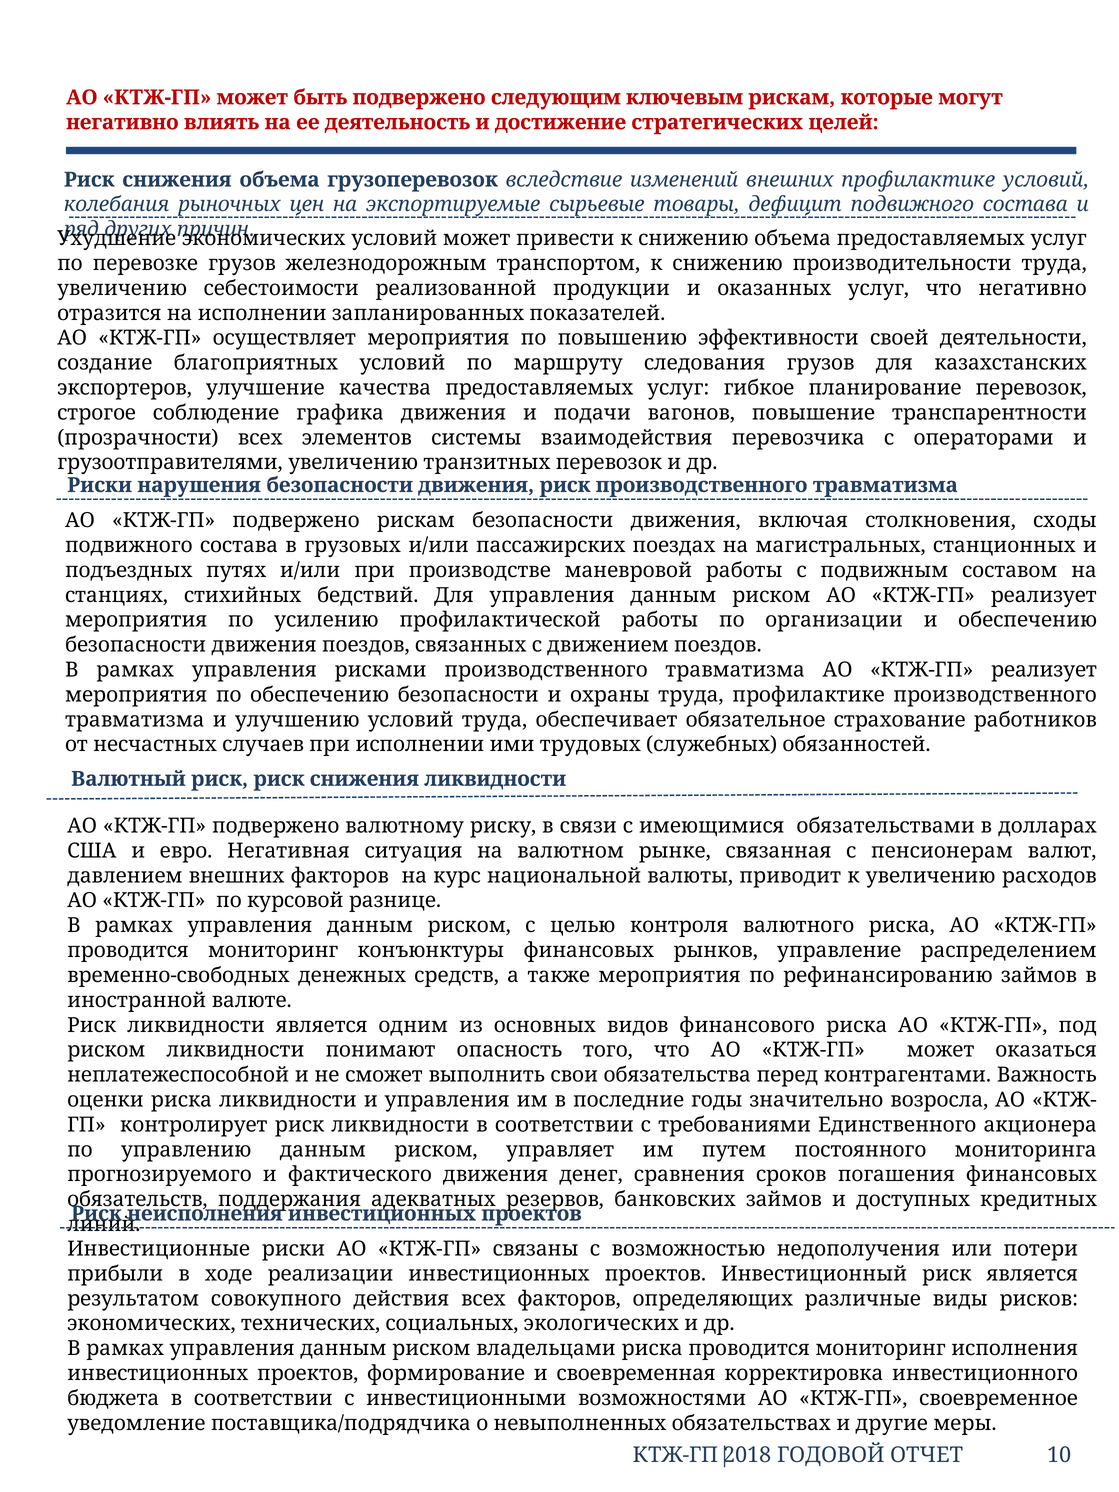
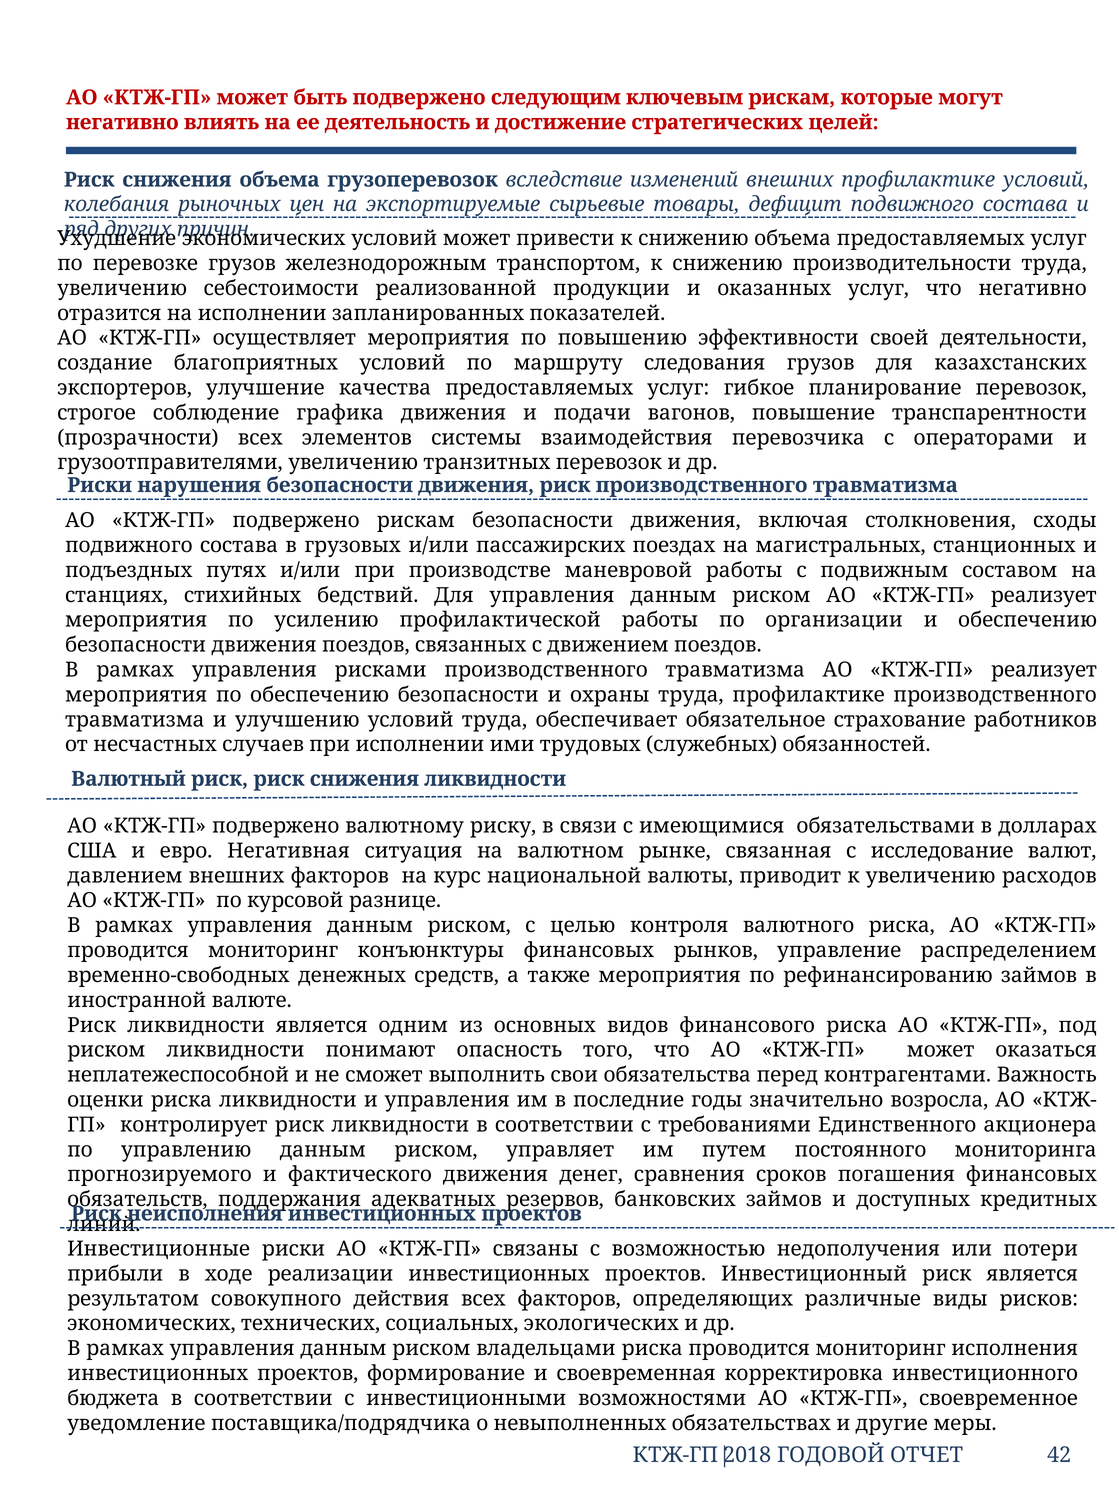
пенсионерам: пенсионерам -> исследование
10: 10 -> 42
